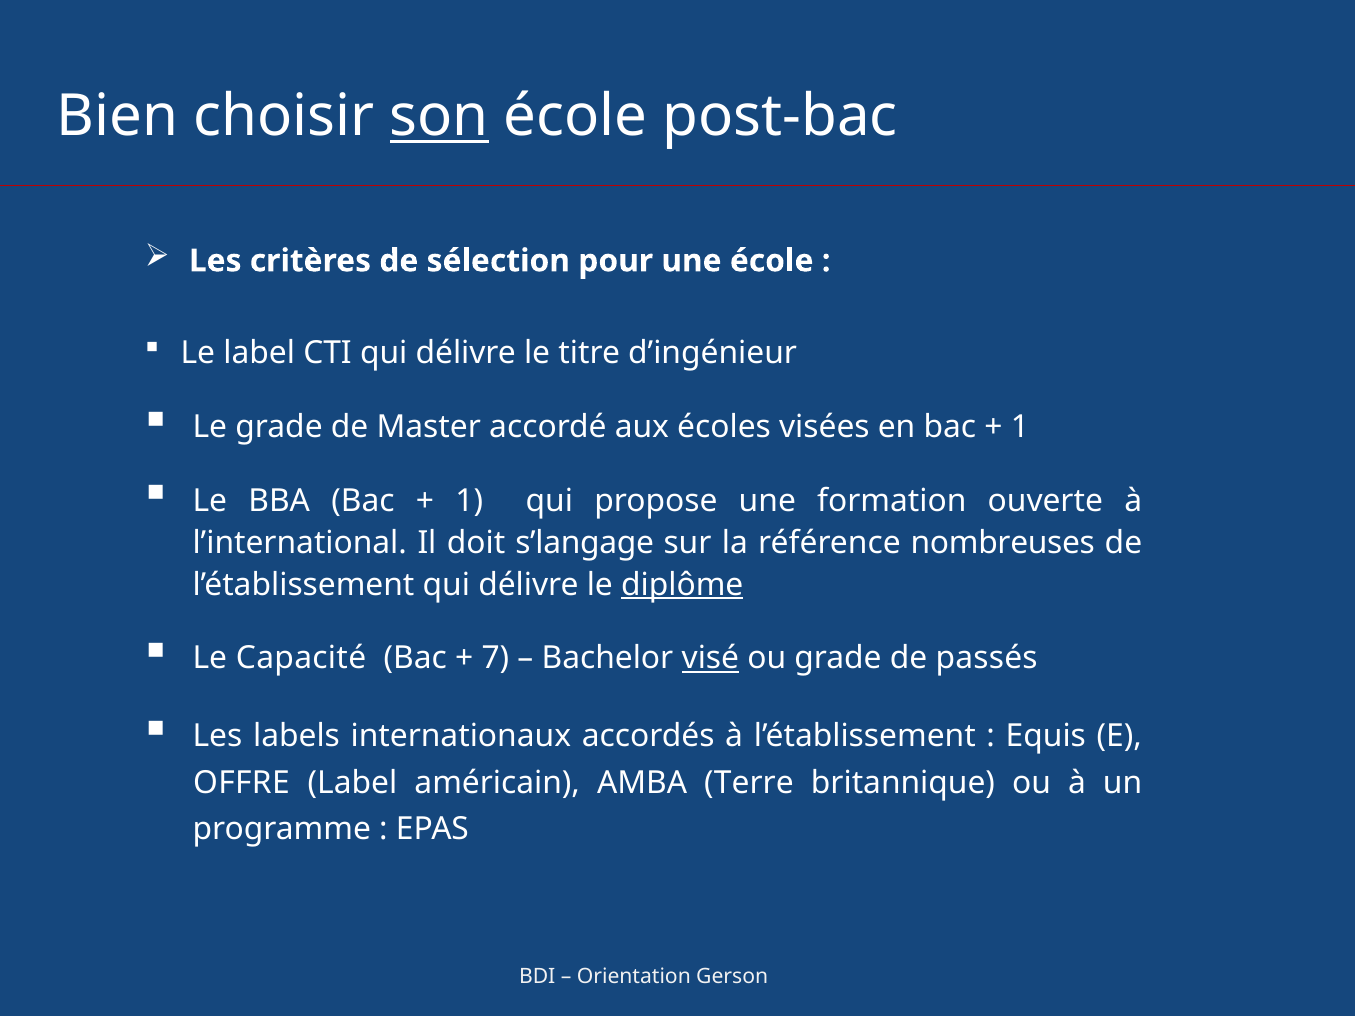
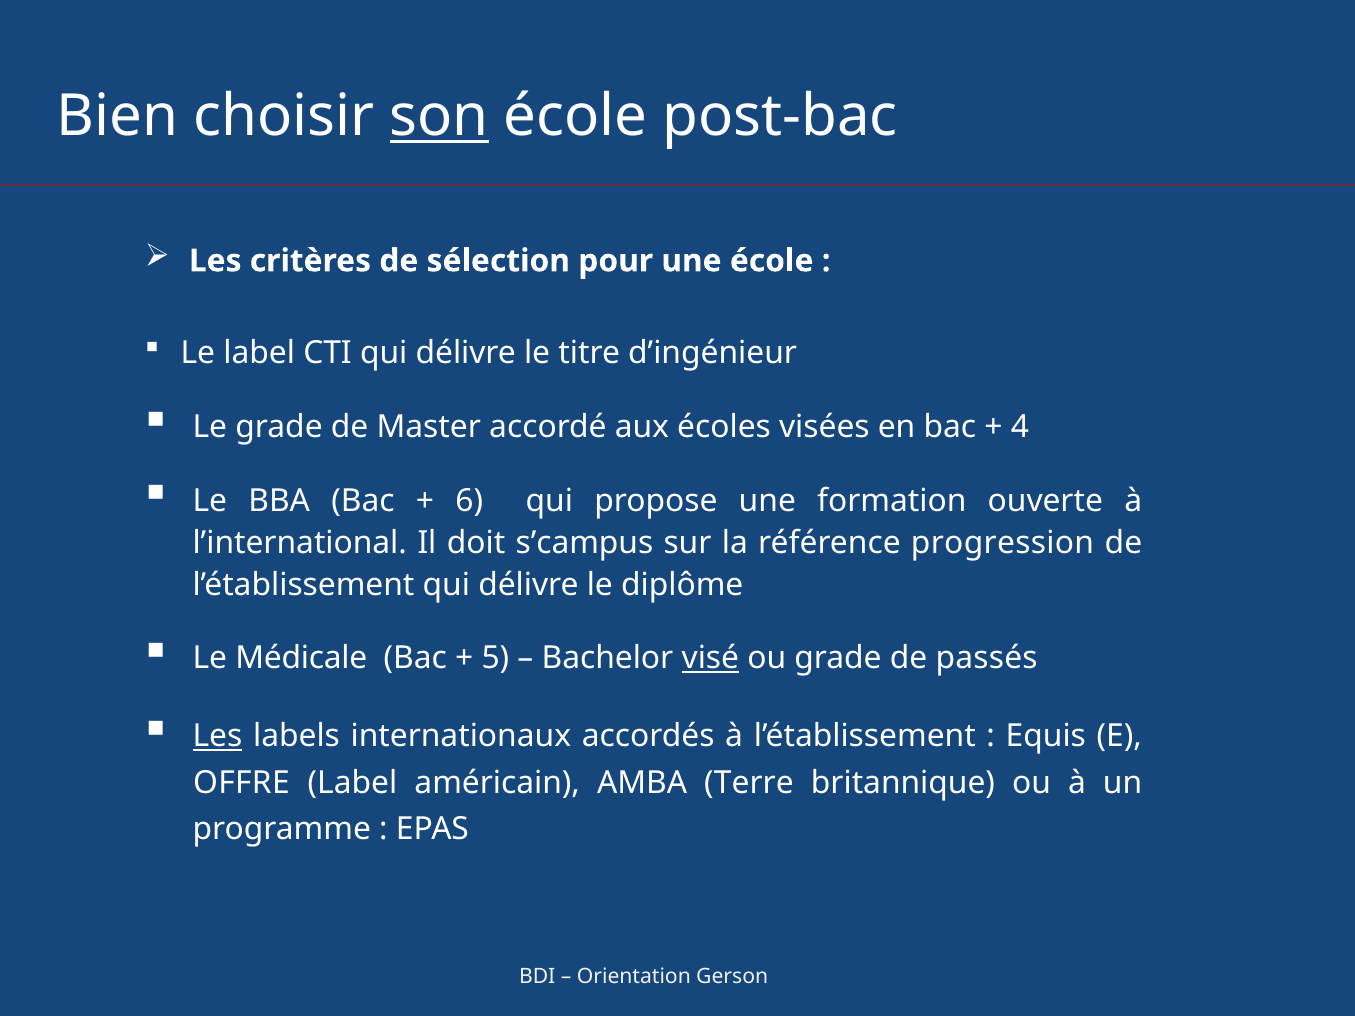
1 at (1020, 427): 1 -> 4
1 at (469, 501): 1 -> 6
s’langage: s’langage -> s’campus
nombreuses: nombreuses -> progression
diplôme underline: present -> none
Capacité: Capacité -> Médicale
7: 7 -> 5
Les at (217, 736) underline: none -> present
